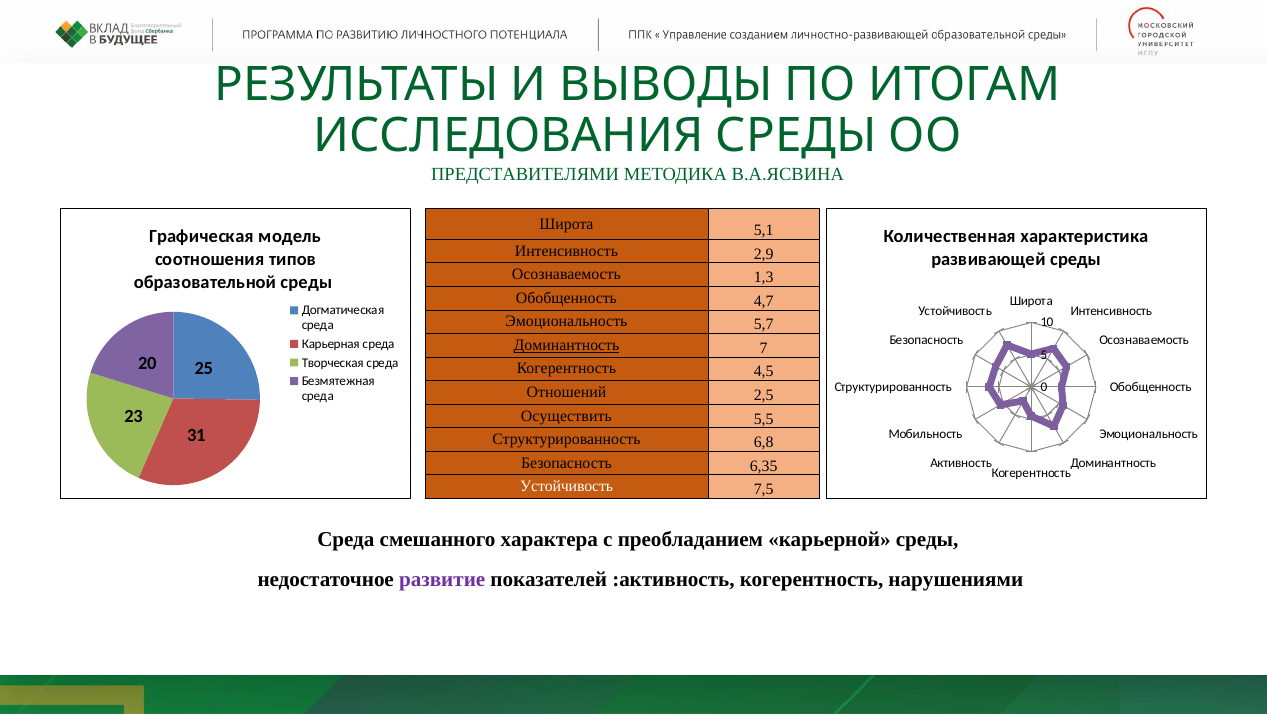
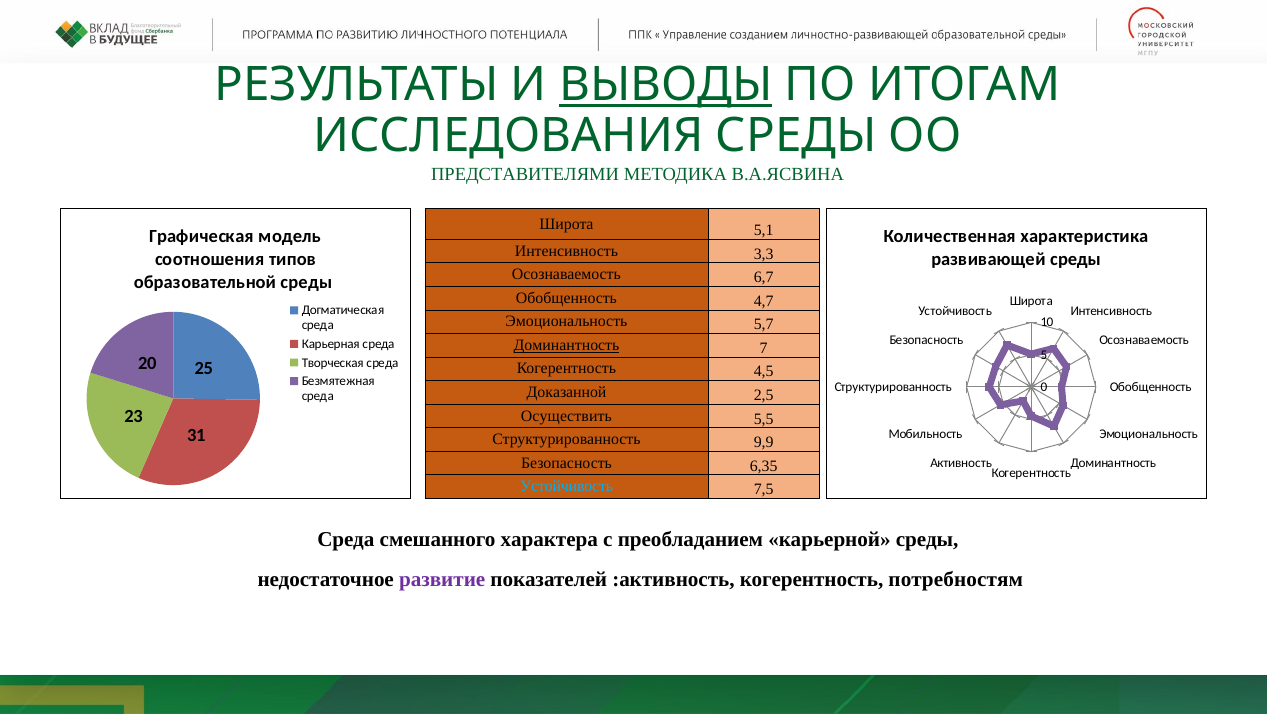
ВЫВОДЫ underline: none -> present
2,9: 2,9 -> 3,3
1,3: 1,3 -> 6,7
Отношений: Отношений -> Доказанной
6,8: 6,8 -> 9,9
Устойчивость at (567, 486) colour: white -> light blue
нарушениями: нарушениями -> потребностям
